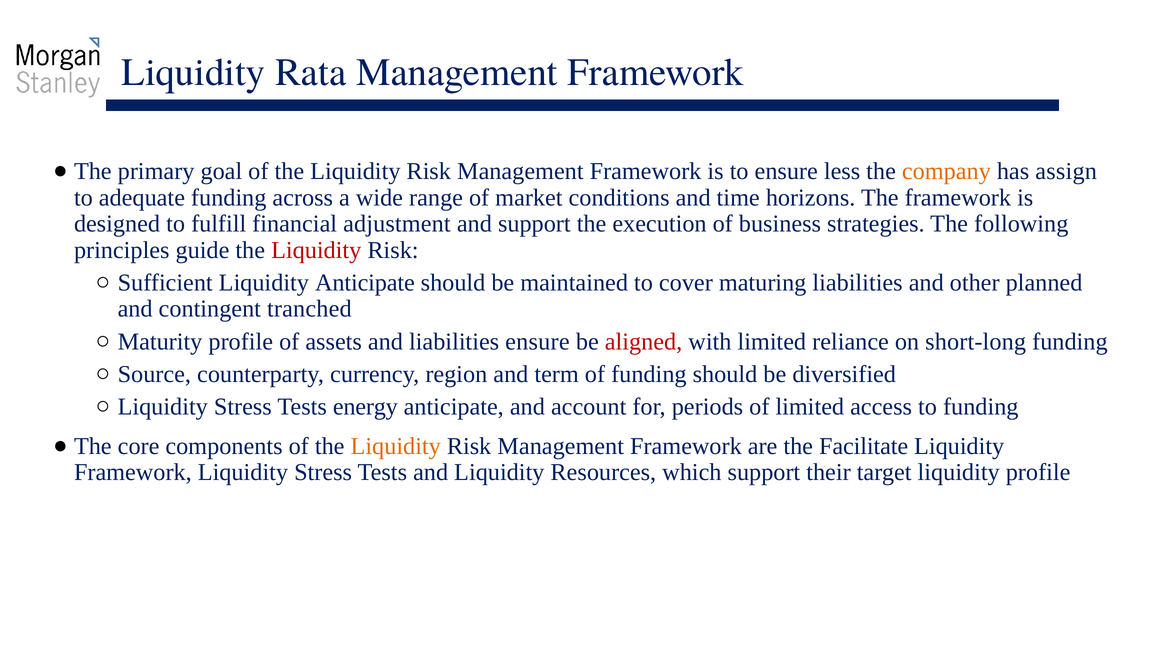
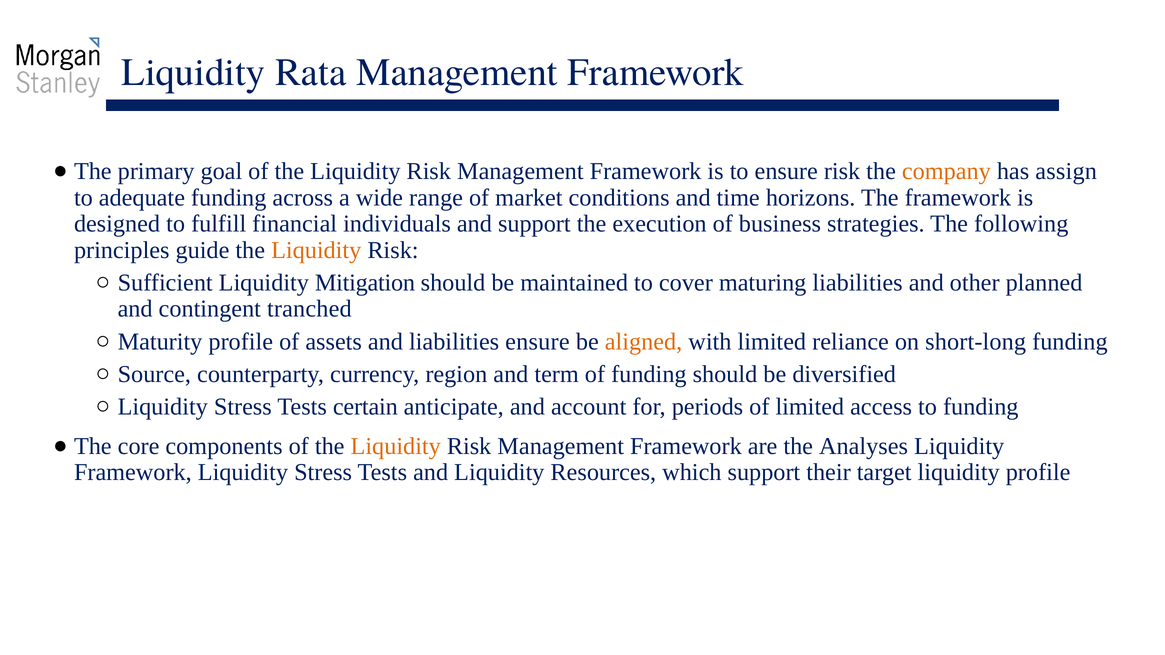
ensure less: less -> risk
adjustment: adjustment -> individuals
Liquidity at (316, 250) colour: red -> orange
Liquidity Anticipate: Anticipate -> Mitigation
aligned colour: red -> orange
energy: energy -> certain
Facilitate: Facilitate -> Analyses
